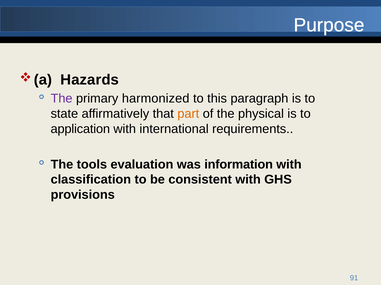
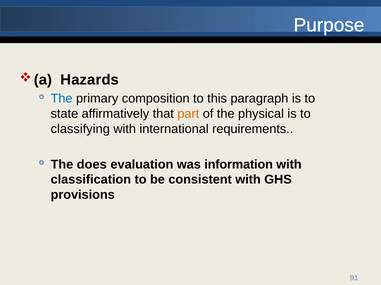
The at (62, 99) colour: purple -> blue
harmonized: harmonized -> composition
application: application -> classifying
tools: tools -> does
